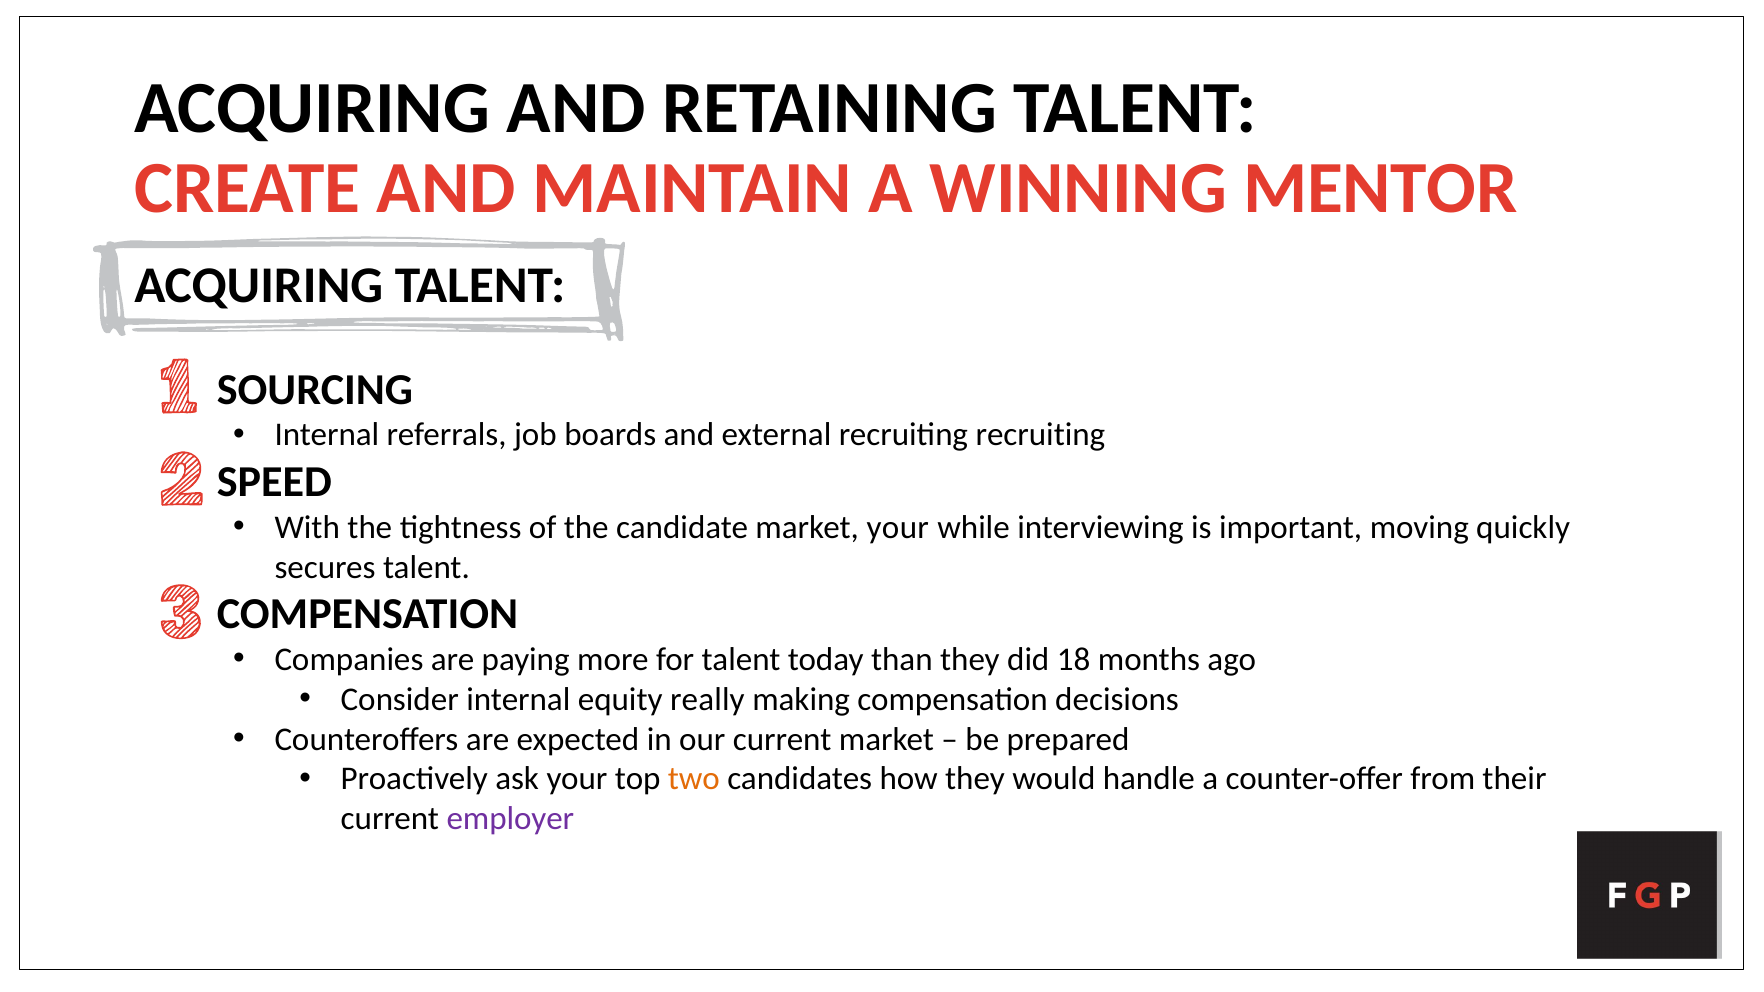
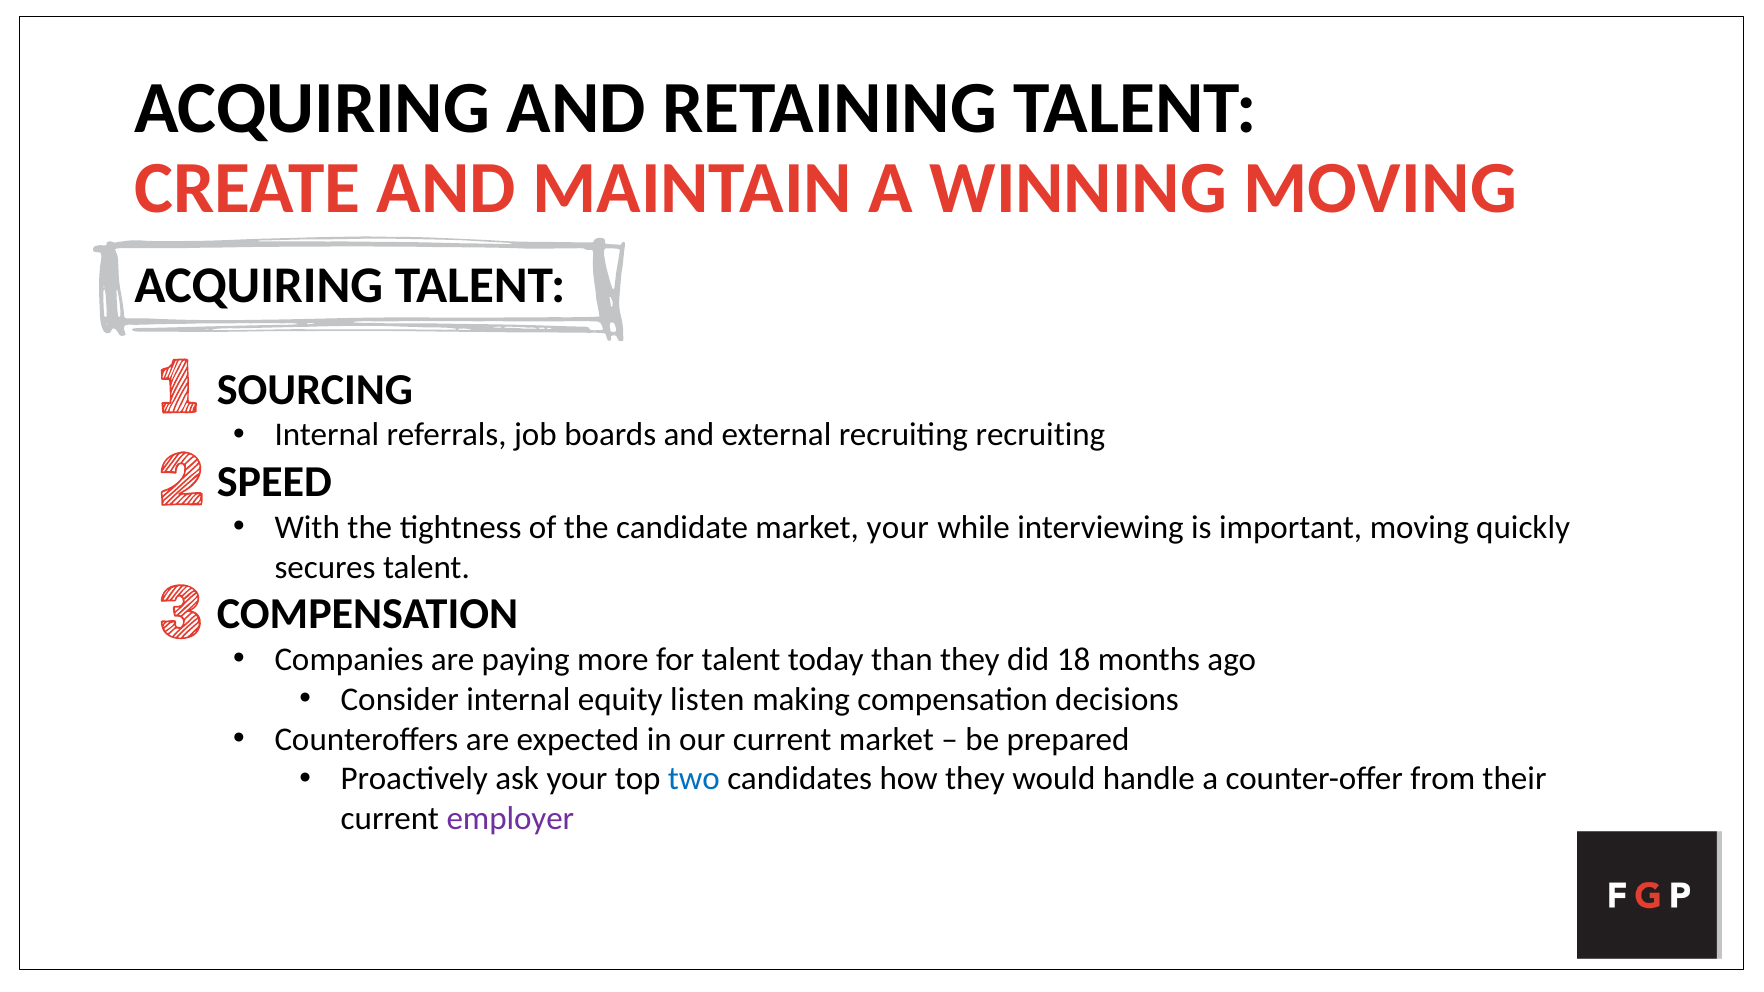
WINNING MENTOR: MENTOR -> MOVING
really: really -> listen
two colour: orange -> blue
